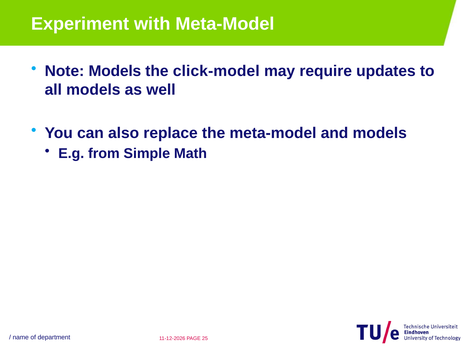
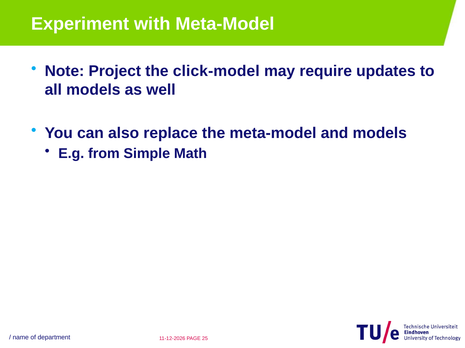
Note Models: Models -> Project
